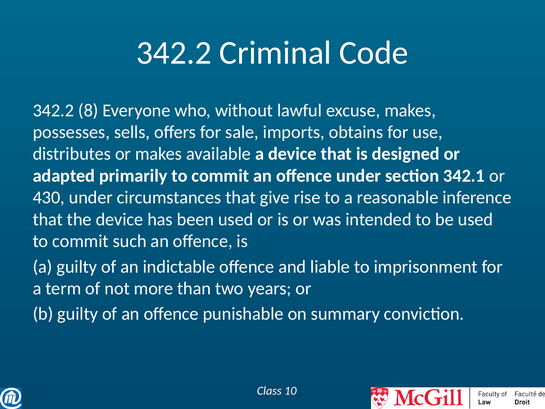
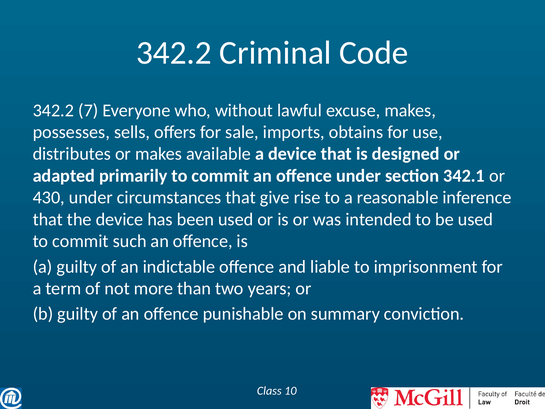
8: 8 -> 7
